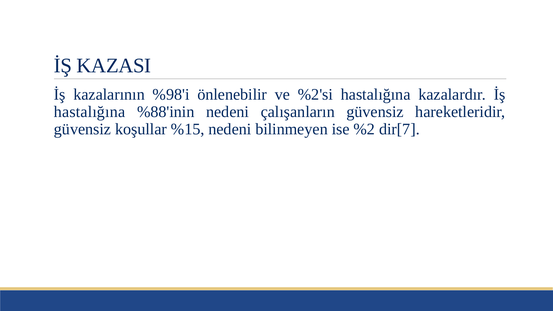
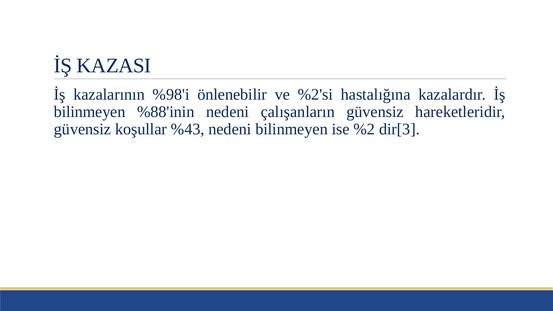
hastalığına at (90, 112): hastalığına -> bilinmeyen
%15: %15 -> %43
dir[7: dir[7 -> dir[3
